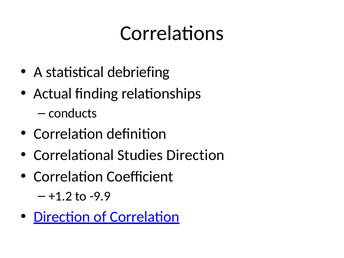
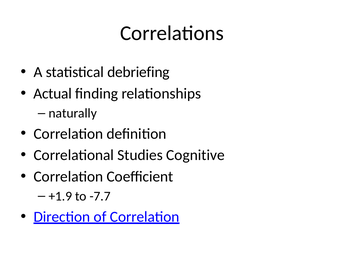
conducts: conducts -> naturally
Studies Direction: Direction -> Cognitive
+1.2: +1.2 -> +1.9
-9.9: -9.9 -> -7.7
